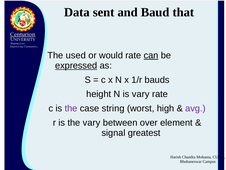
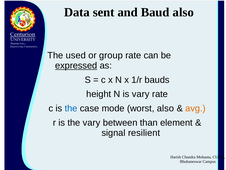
Baud that: that -> also
would: would -> group
can underline: present -> none
the at (71, 108) colour: purple -> blue
string: string -> mode
worst high: high -> also
avg colour: purple -> orange
over: over -> than
greatest: greatest -> resilient
